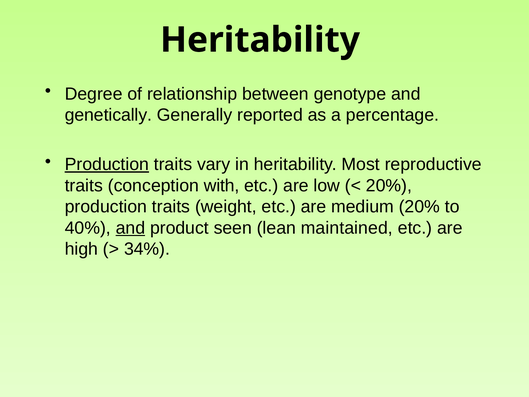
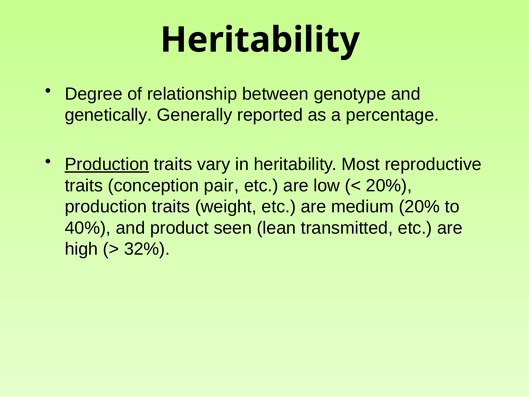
with: with -> pair
and at (130, 228) underline: present -> none
maintained: maintained -> transmitted
34%: 34% -> 32%
